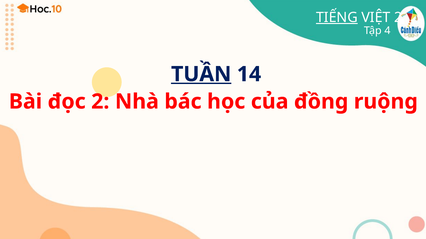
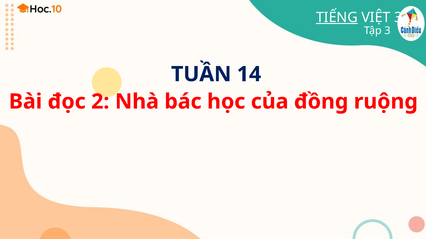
VIỆT 2: 2 -> 3
Tập 4: 4 -> 3
TUẦN underline: present -> none
